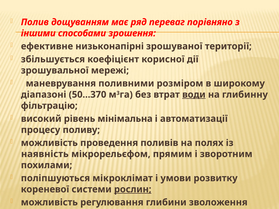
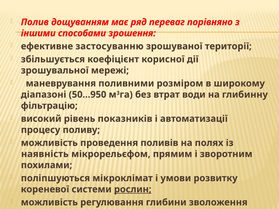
низьконапірні: низьконапірні -> застосуванню
50...370: 50...370 -> 50...950
води underline: present -> none
мінімальна: мінімальна -> показників
